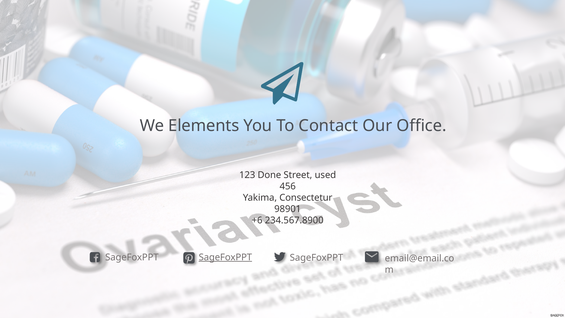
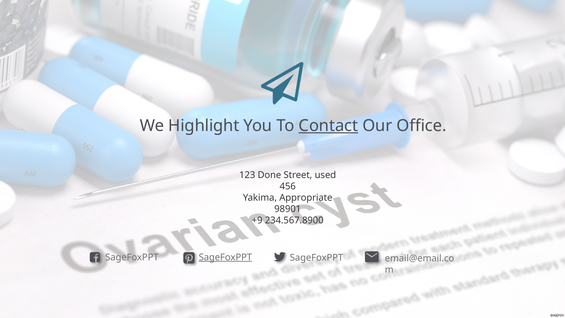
Elements: Elements -> Highlight
Contact underline: none -> present
Consectetur: Consectetur -> Appropriate
+6: +6 -> +9
